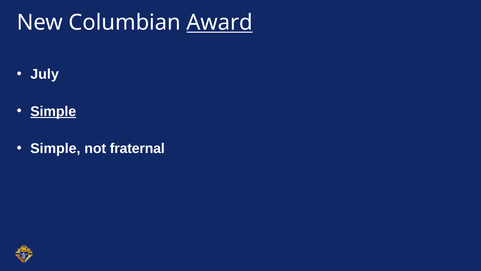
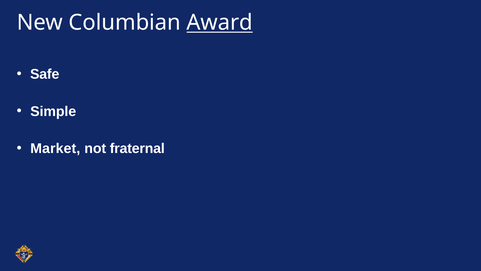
July: July -> Safe
Simple at (53, 111) underline: present -> none
Simple at (55, 148): Simple -> Market
